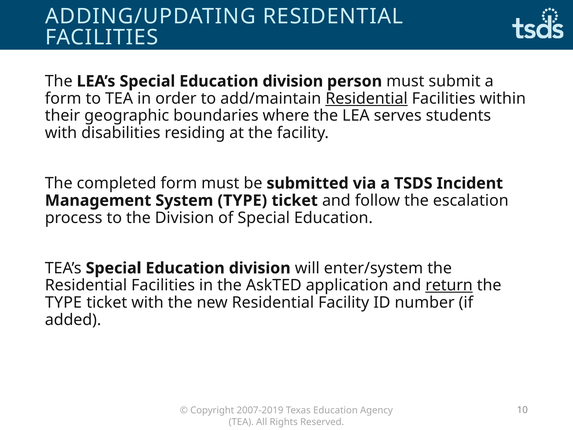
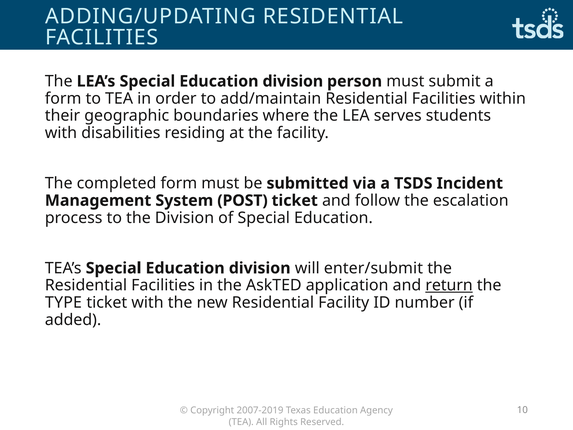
Residential at (367, 98) underline: present -> none
System TYPE: TYPE -> POST
enter/system: enter/system -> enter/submit
